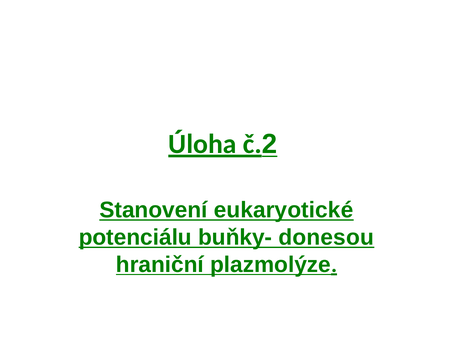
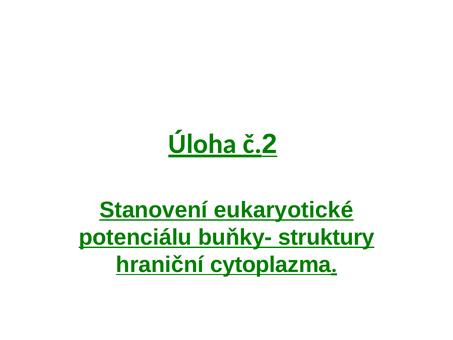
donesou: donesou -> struktury
plazmolýze: plazmolýze -> cytoplazma
